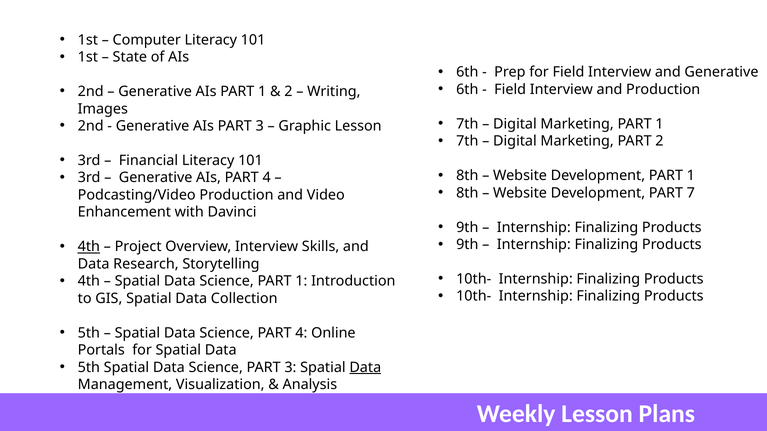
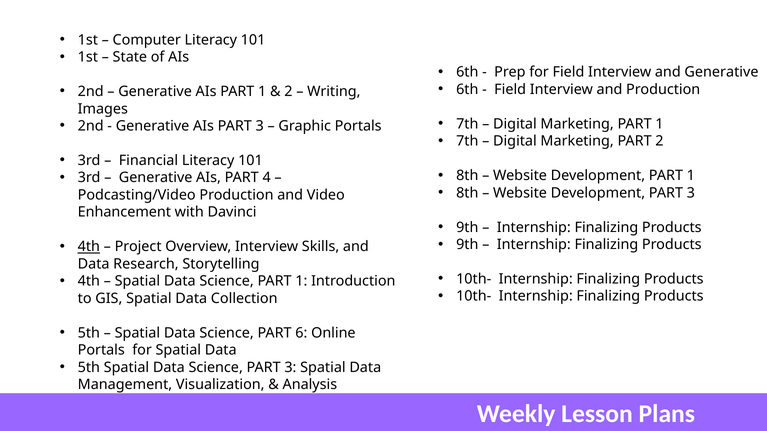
Graphic Lesson: Lesson -> Portals
Development PART 7: 7 -> 3
Science PART 4: 4 -> 6
Data at (365, 368) underline: present -> none
